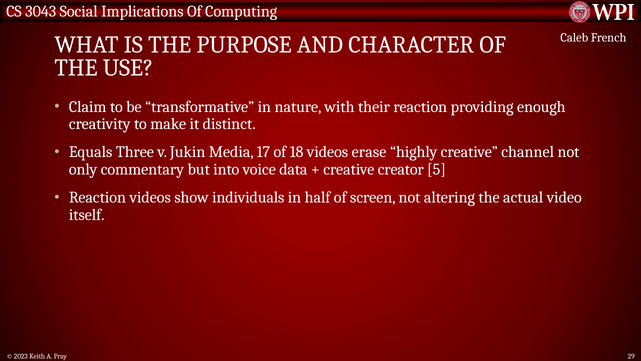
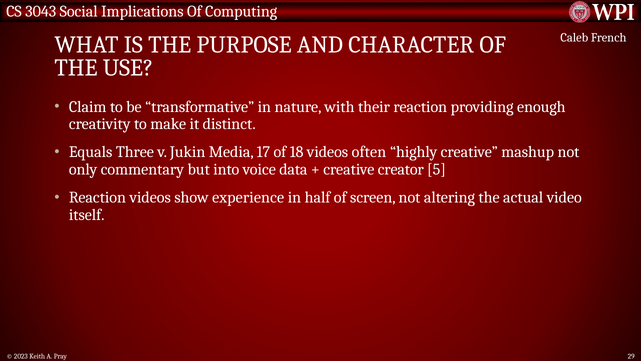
erase: erase -> often
channel: channel -> mashup
individuals: individuals -> experience
